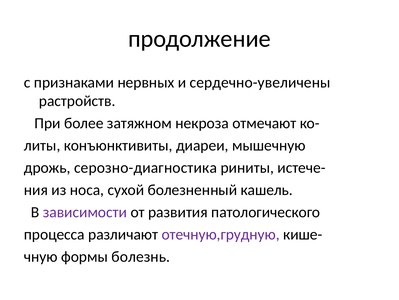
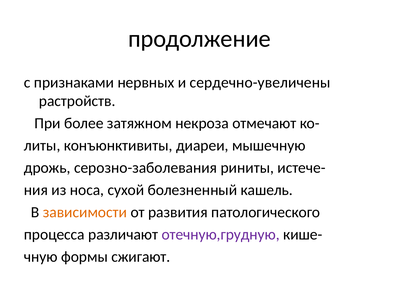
серозно-диагностика: серозно-диагностика -> серозно-заболевания
зависимости colour: purple -> orange
болезнь: болезнь -> сжигают
